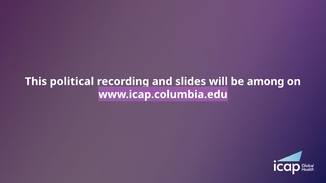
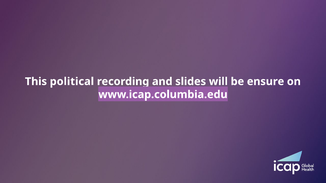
among: among -> ensure
